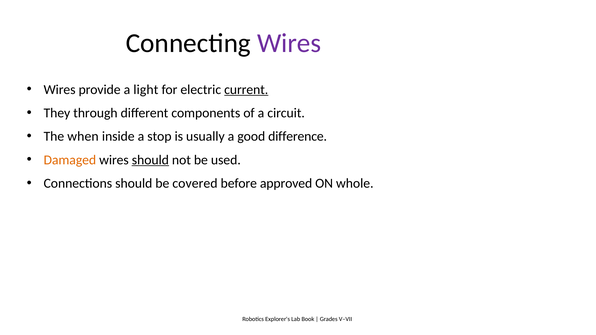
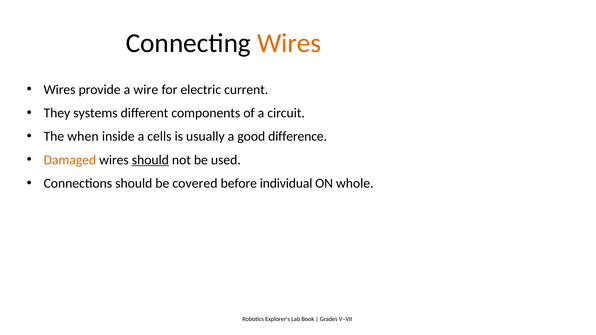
Wires at (289, 43) colour: purple -> orange
light: light -> wire
current underline: present -> none
through: through -> systems
stop: stop -> cells
approved: approved -> individual
